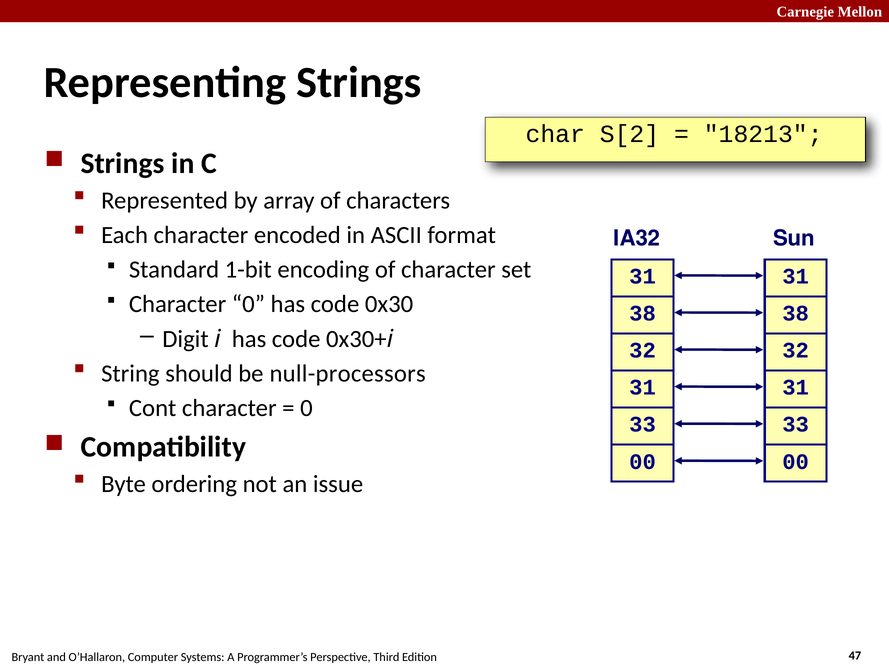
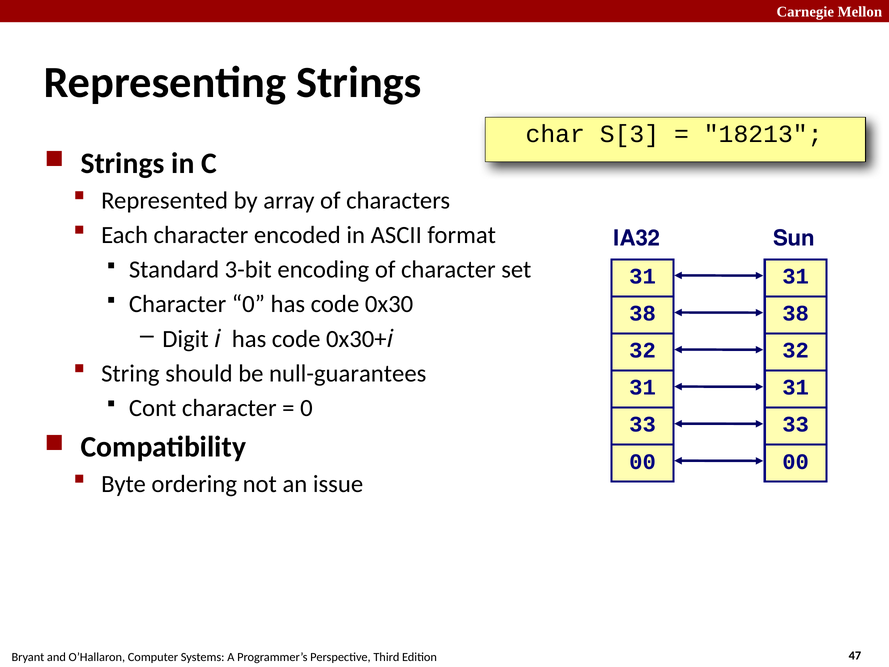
S[2: S[2 -> S[3
1-bit: 1-bit -> 3-bit
null-processors: null-processors -> null-guarantees
